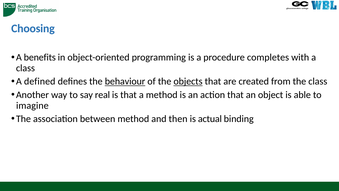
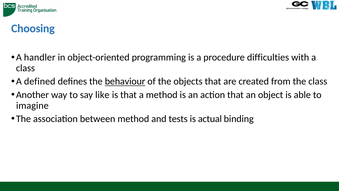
benefits: benefits -> handler
completes: completes -> difficulties
objects underline: present -> none
real: real -> like
then: then -> tests
